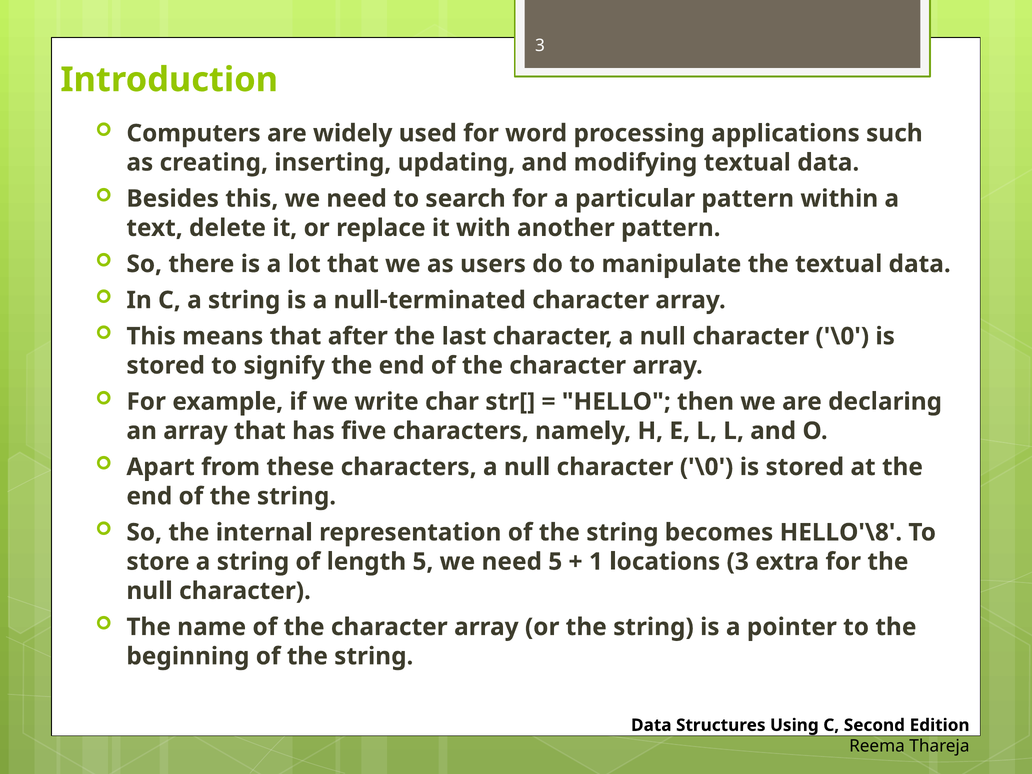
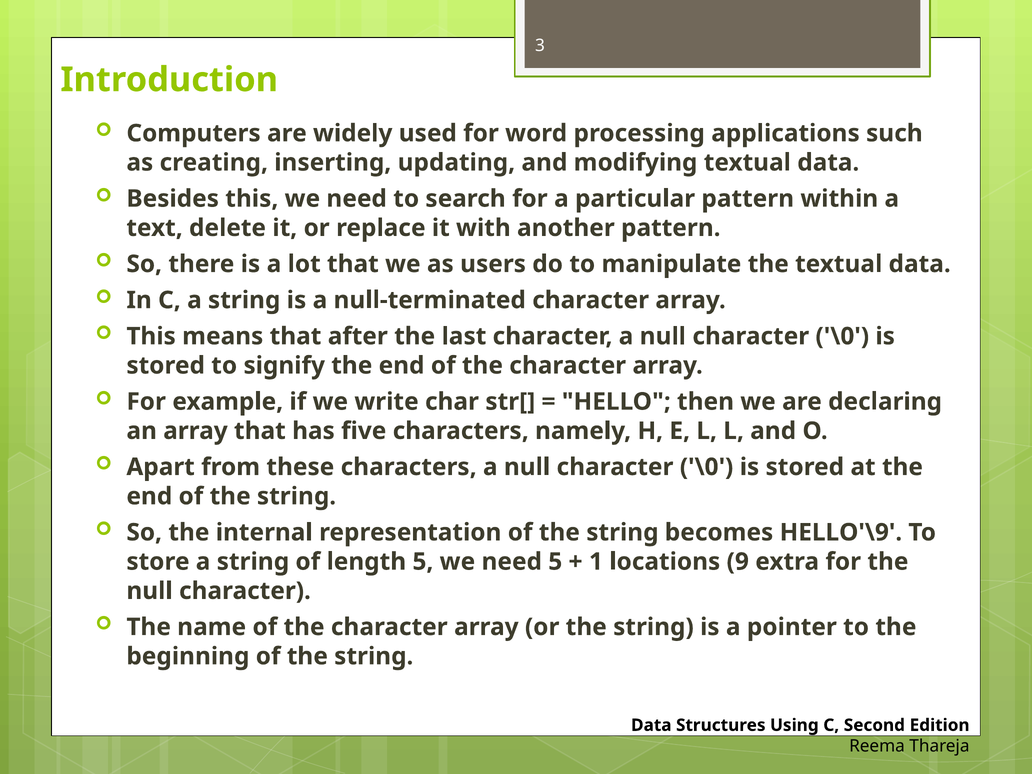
HELLO'\8: HELLO'\8 -> HELLO'\9
locations 3: 3 -> 9
